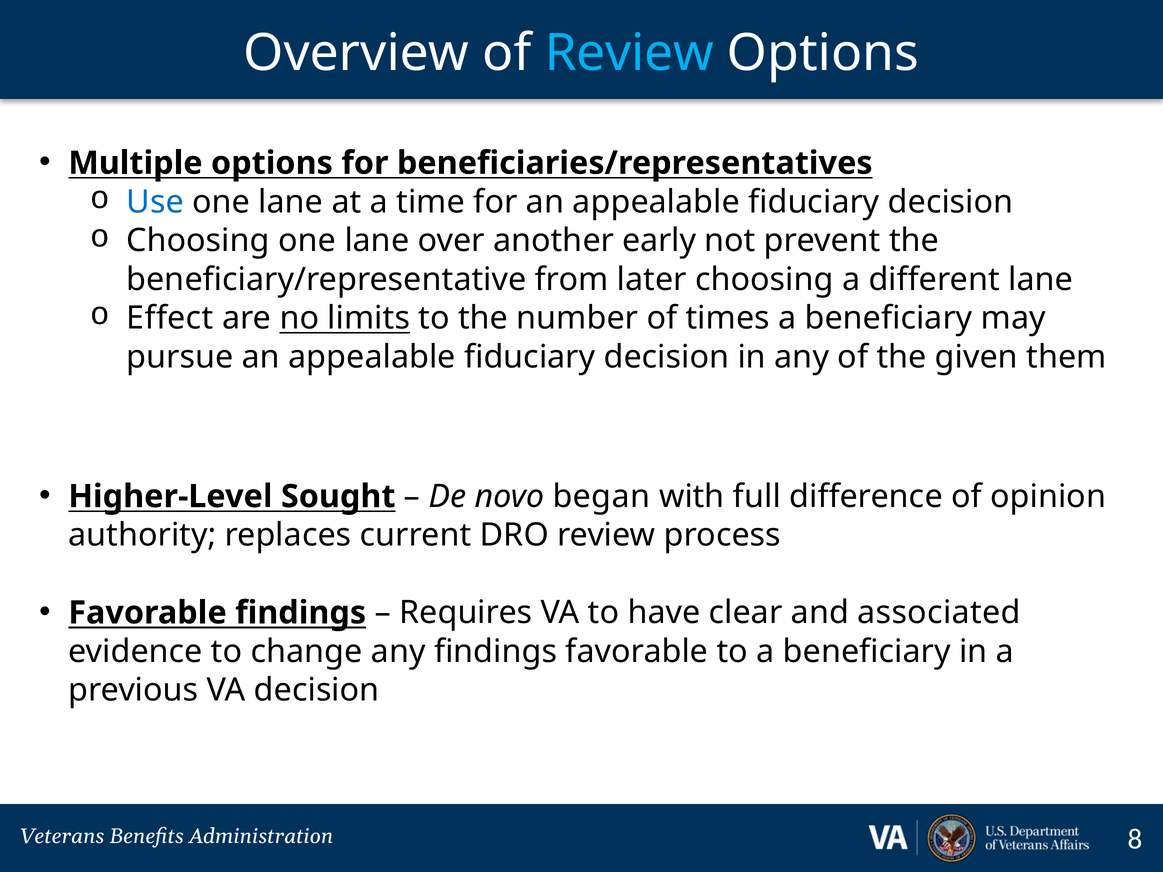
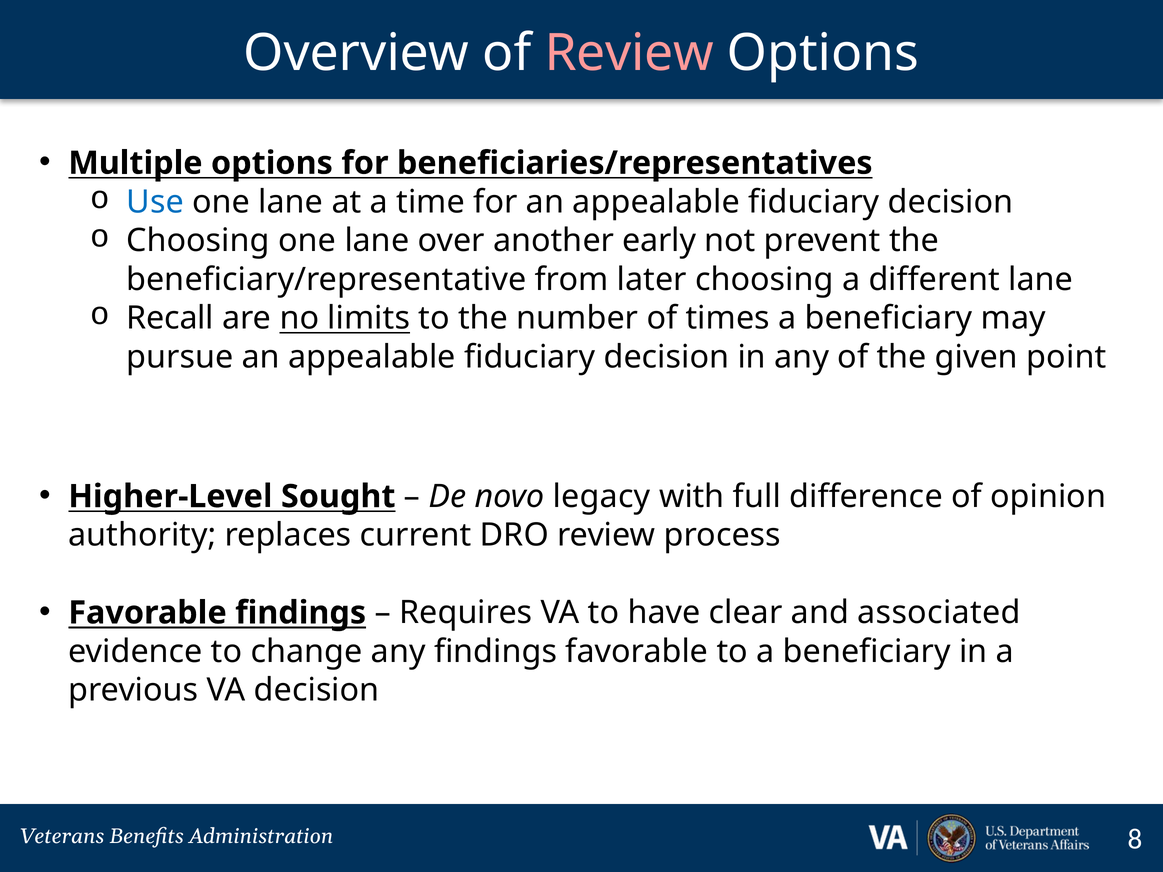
Review at (629, 53) colour: light blue -> pink
Effect: Effect -> Recall
them: them -> point
began: began -> legacy
